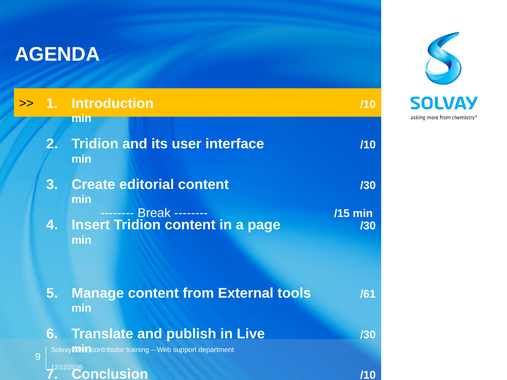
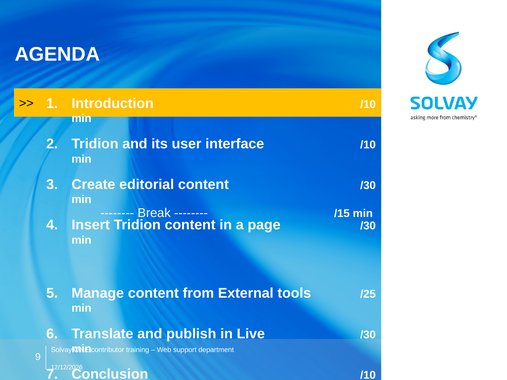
/61: /61 -> /25
